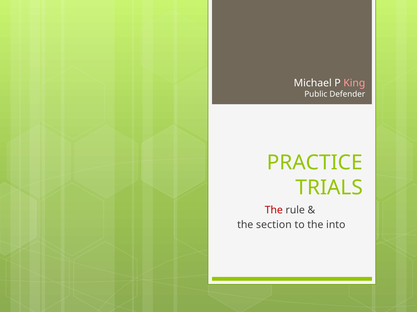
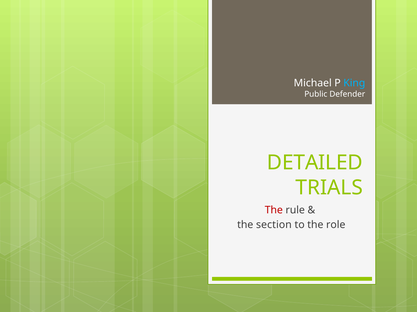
King colour: pink -> light blue
PRACTICE: PRACTICE -> DETAILED
into: into -> role
